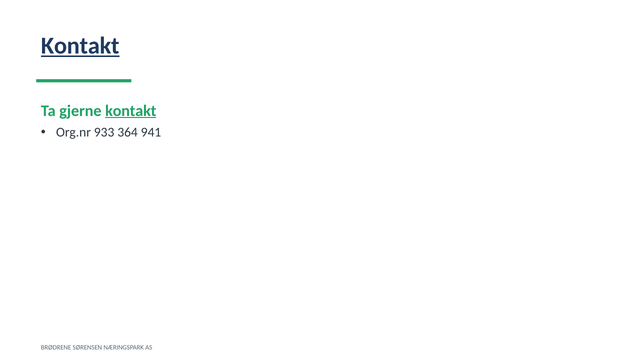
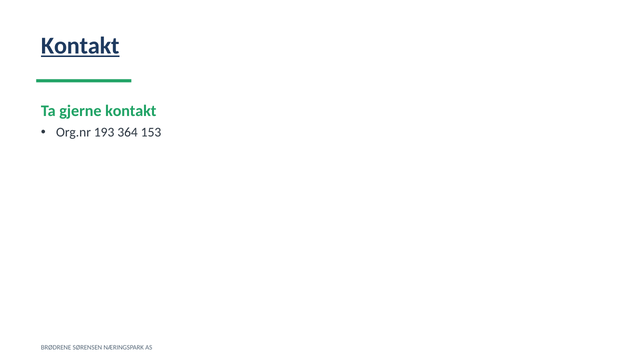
kontakt at (131, 111) underline: present -> none
933: 933 -> 193
941: 941 -> 153
